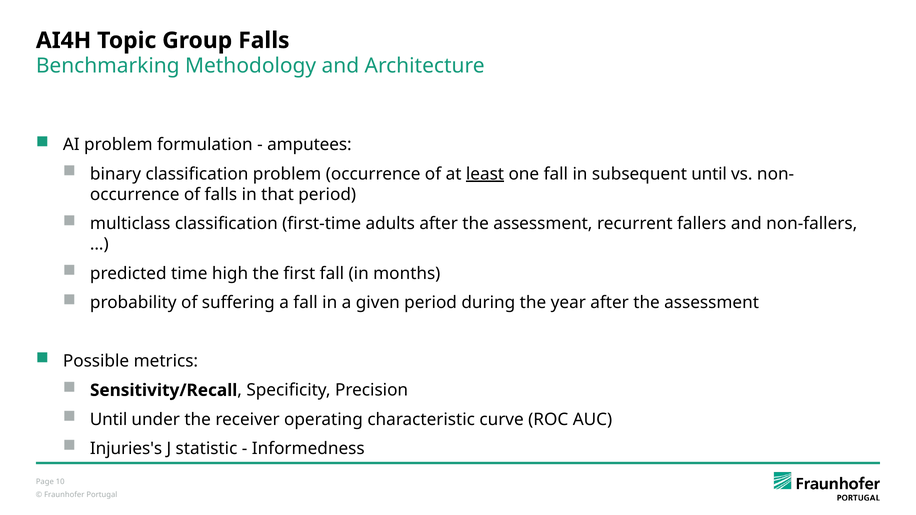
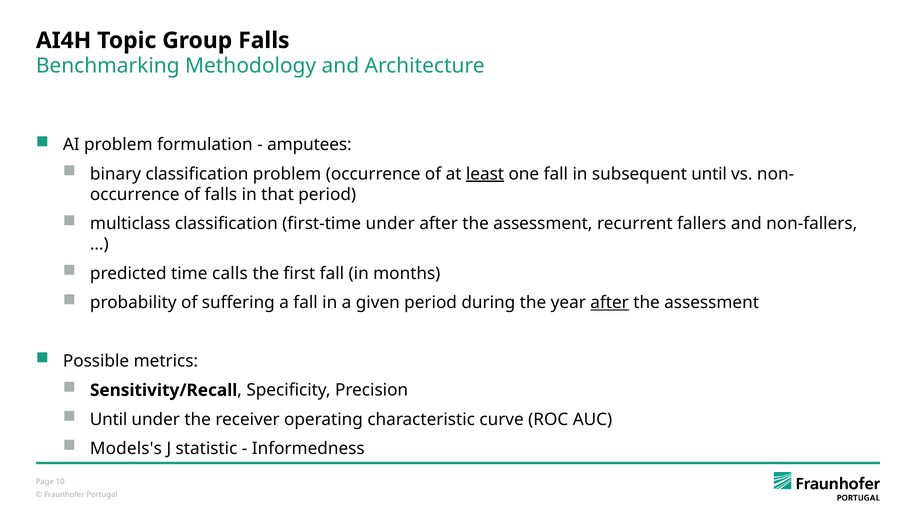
first-time adults: adults -> under
high: high -> calls
after at (610, 303) underline: none -> present
Injuries's: Injuries's -> Models's
